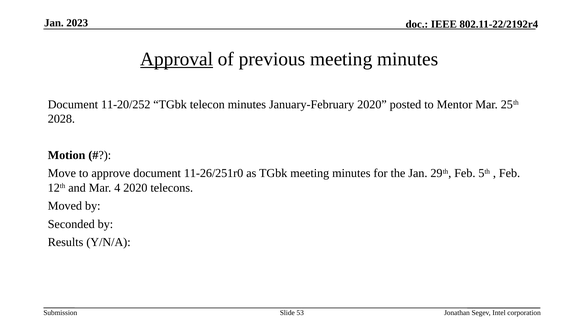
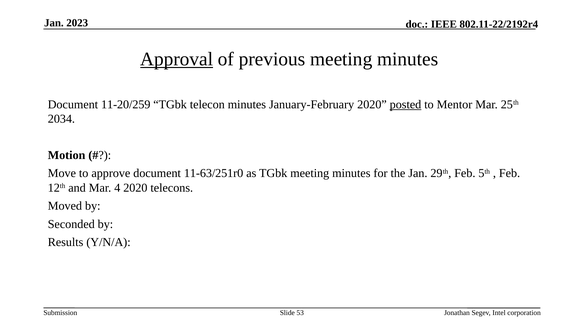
11-20/252: 11-20/252 -> 11-20/259
posted underline: none -> present
2028: 2028 -> 2034
11-26/251r0: 11-26/251r0 -> 11-63/251r0
